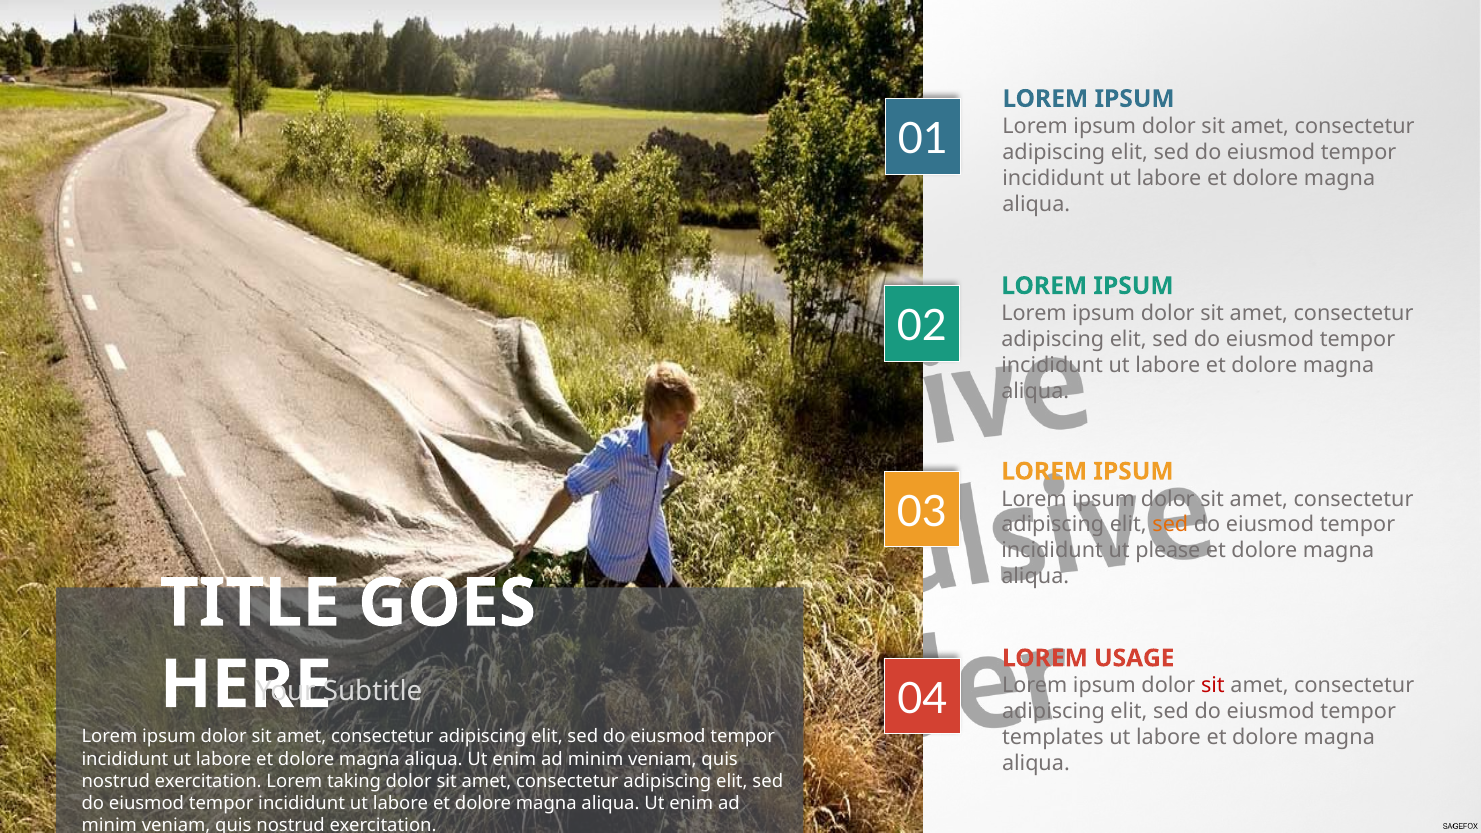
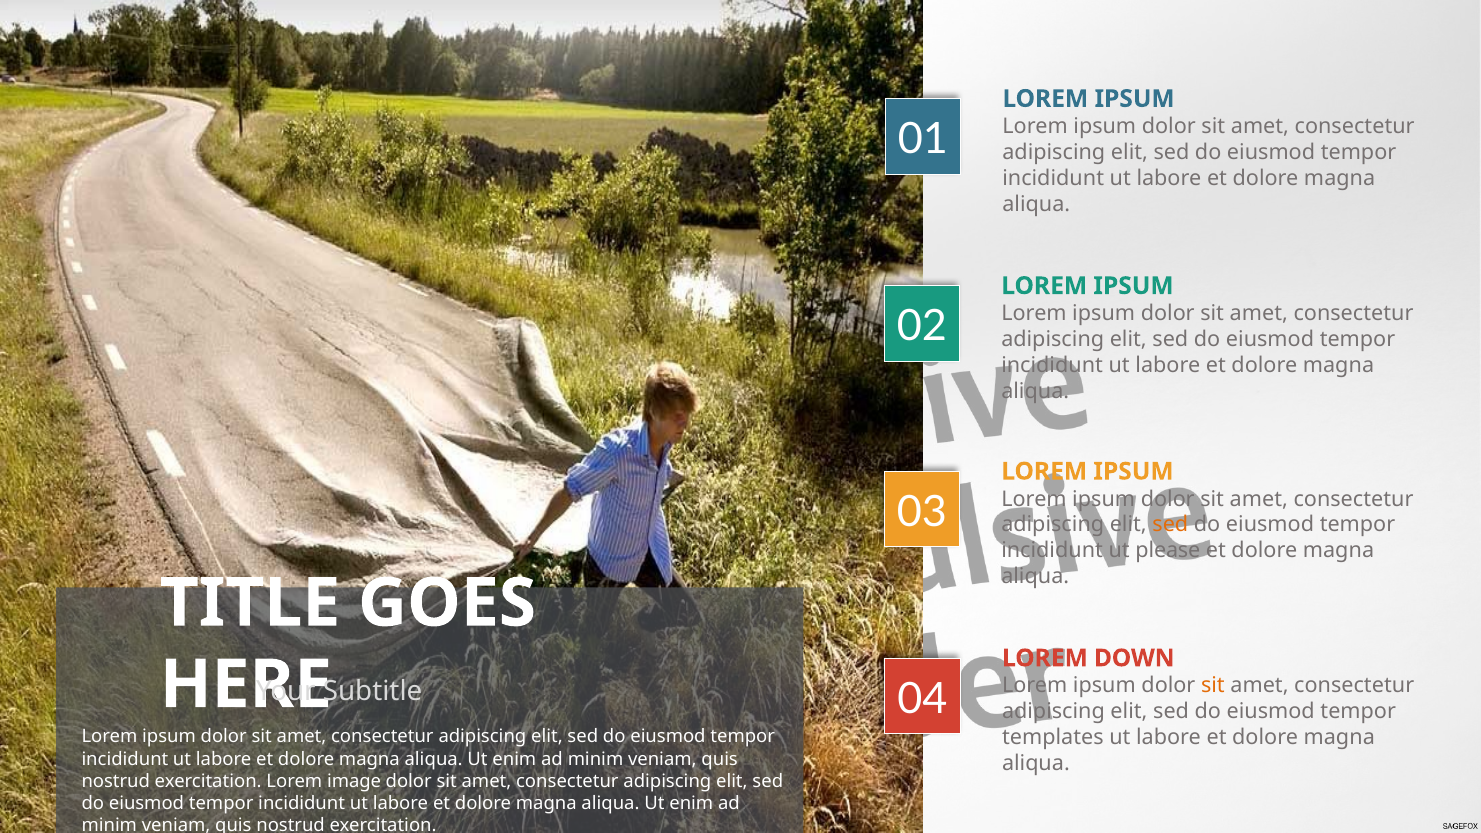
USAGE: USAGE -> DOWN
sit at (1213, 686) colour: red -> orange
taking: taking -> image
